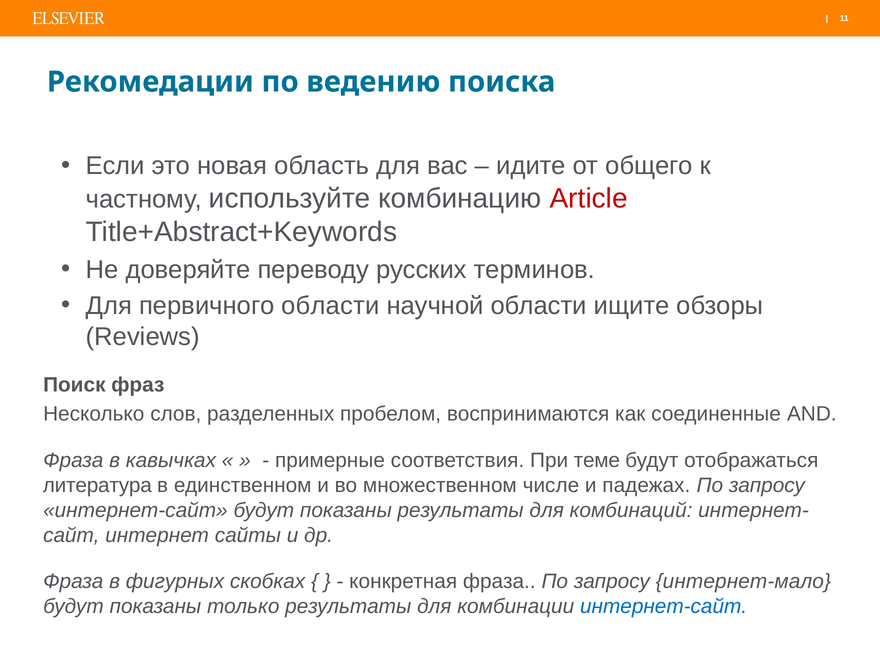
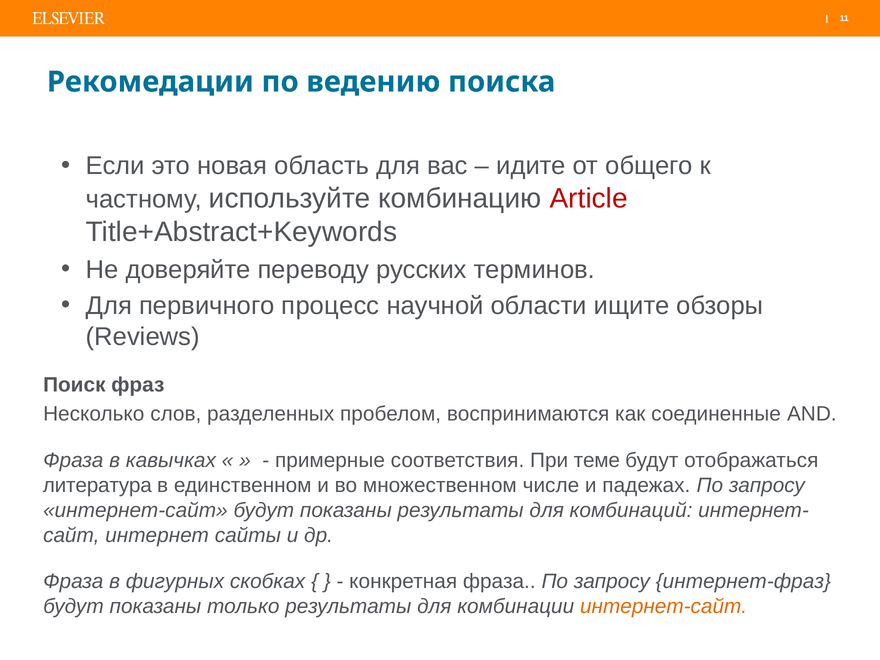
первичного области: области -> процесс
интернет-мало: интернет-мало -> интернет-фраз
интернет-сайт at (664, 606) colour: blue -> orange
